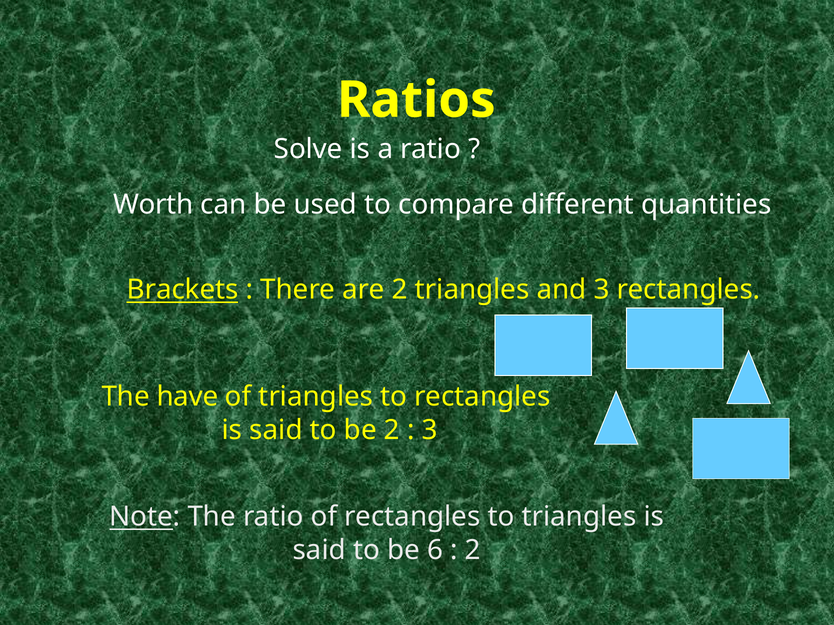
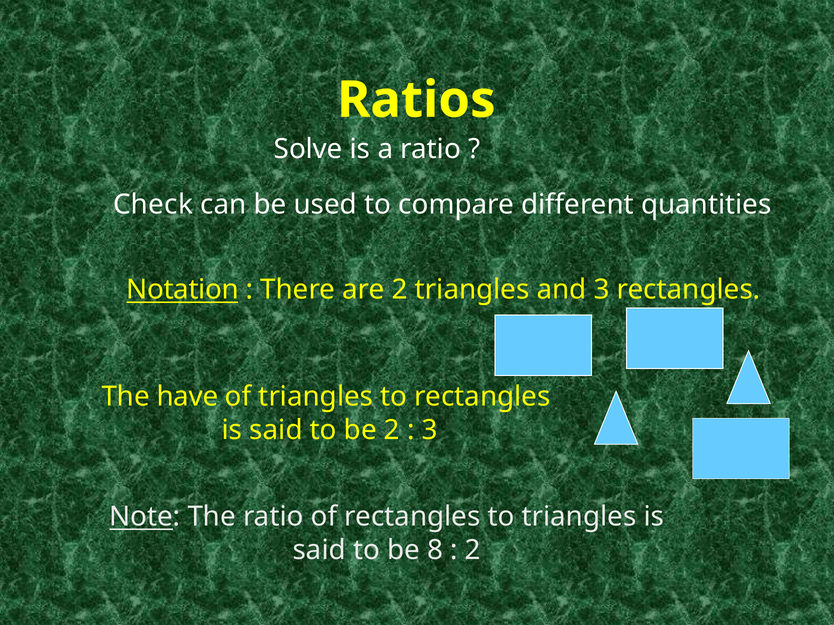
Worth: Worth -> Check
Brackets: Brackets -> Notation
6: 6 -> 8
